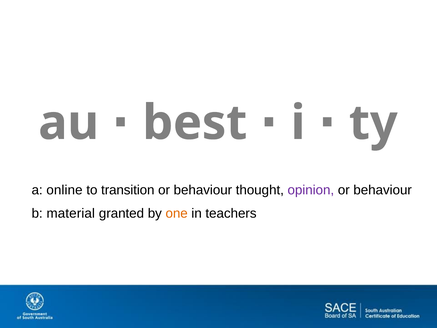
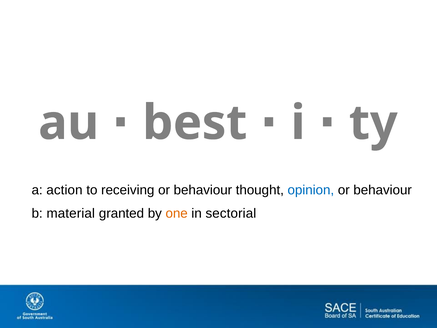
online: online -> action
transition: transition -> receiving
opinion colour: purple -> blue
teachers: teachers -> sectorial
